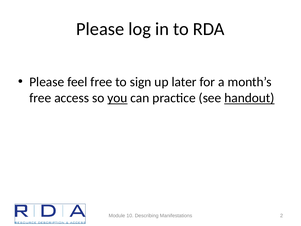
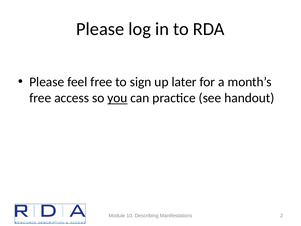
handout underline: present -> none
